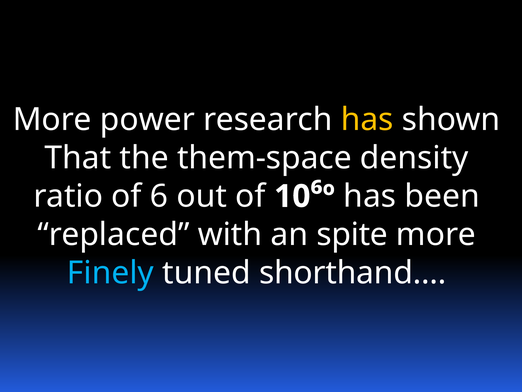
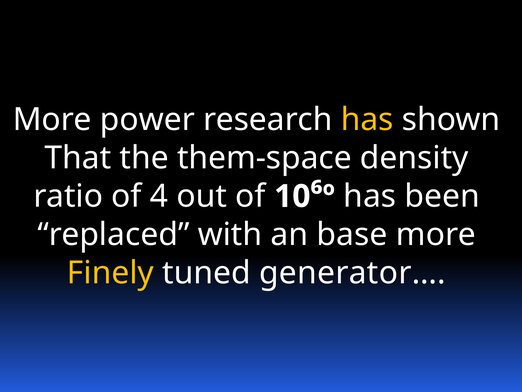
6: 6 -> 4
spite: spite -> base
Finely colour: light blue -> yellow
shorthand…: shorthand… -> generator…
